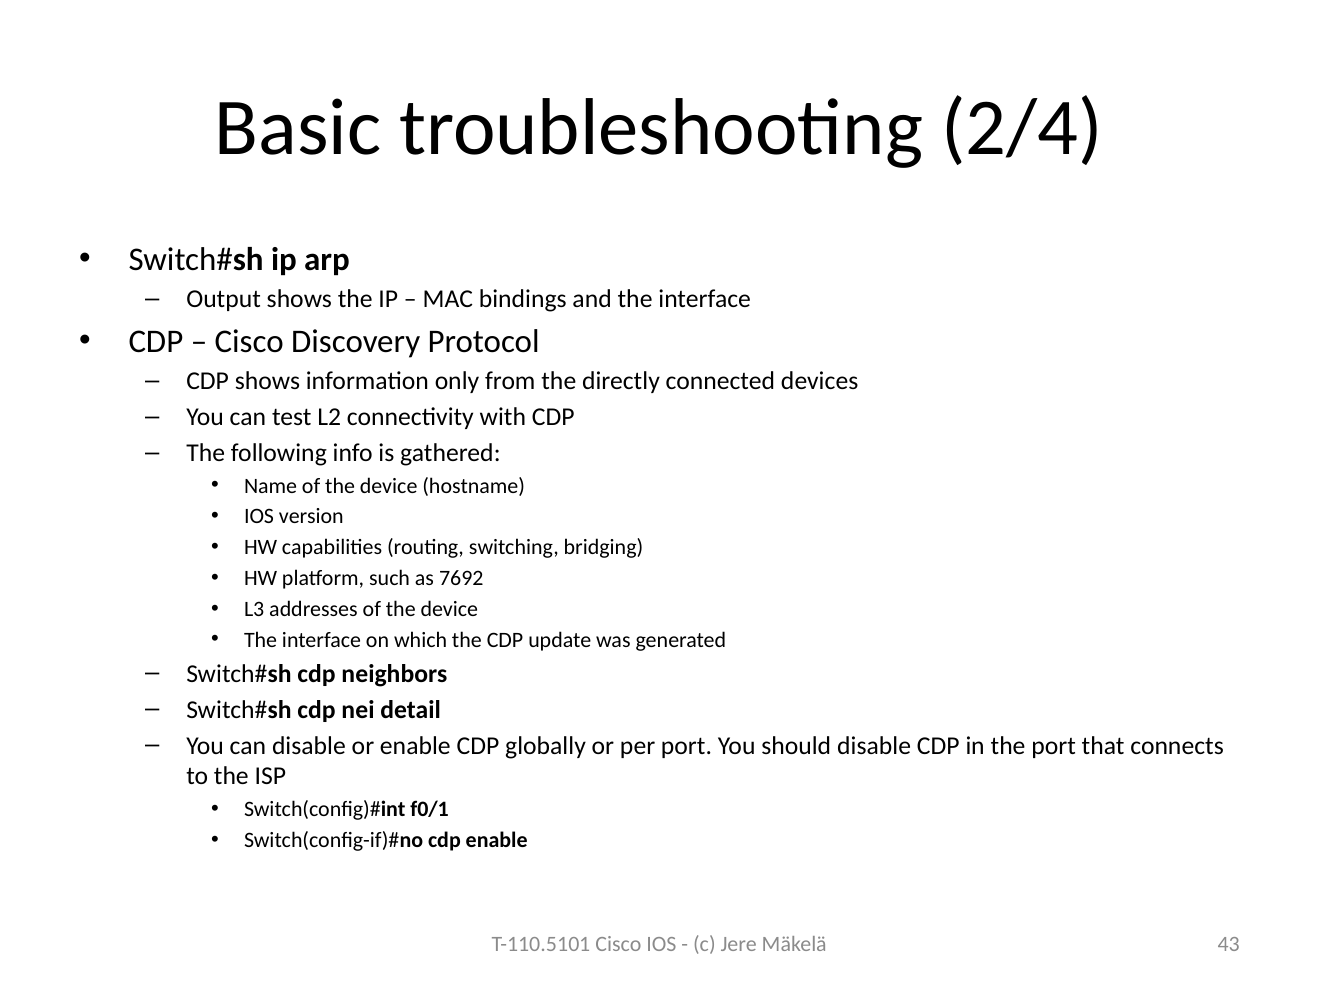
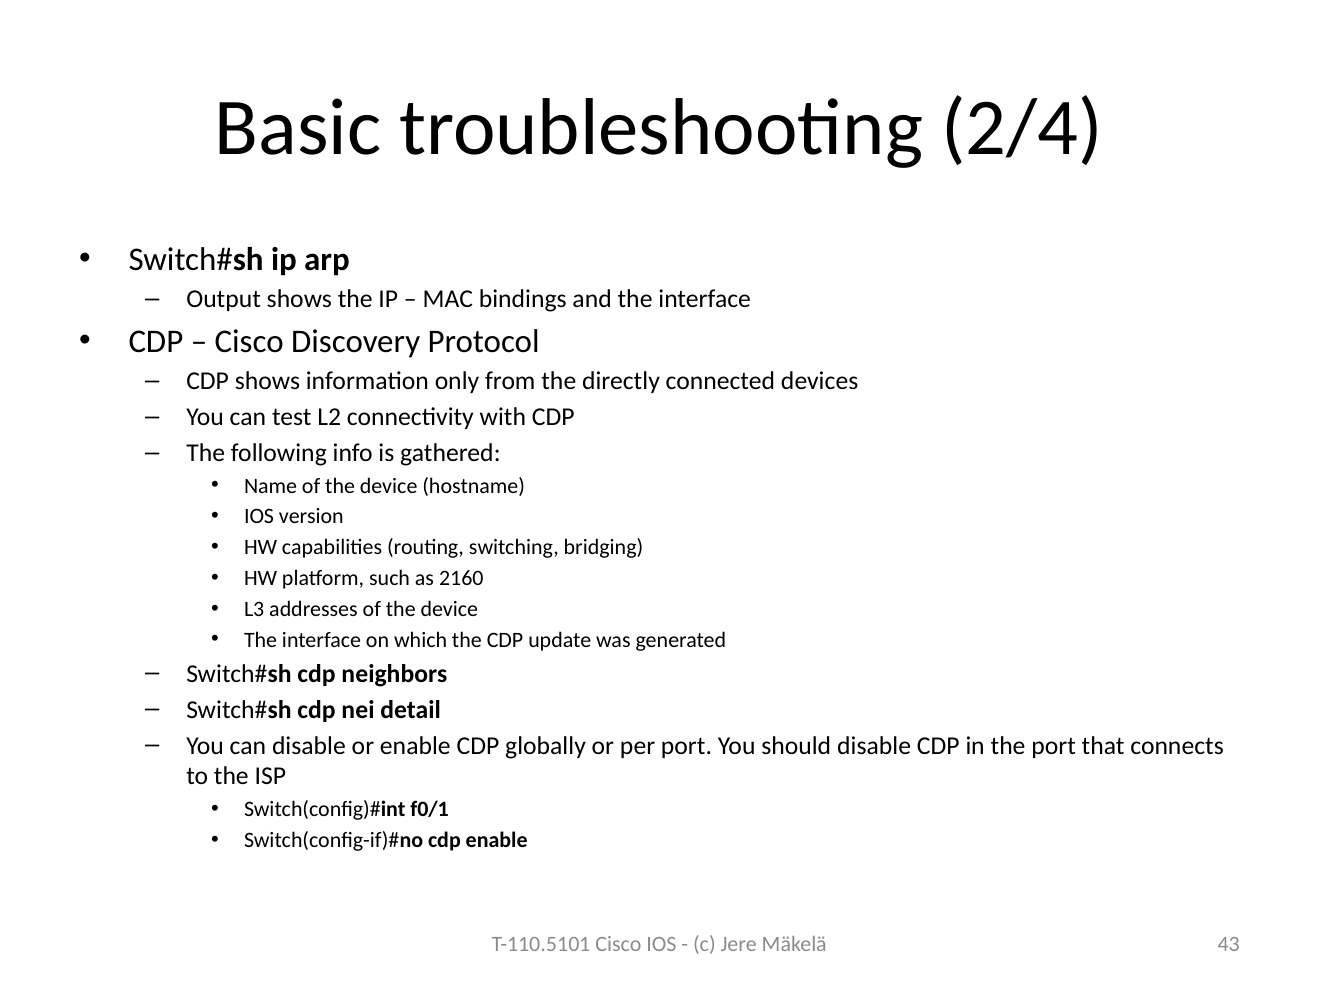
7692: 7692 -> 2160
